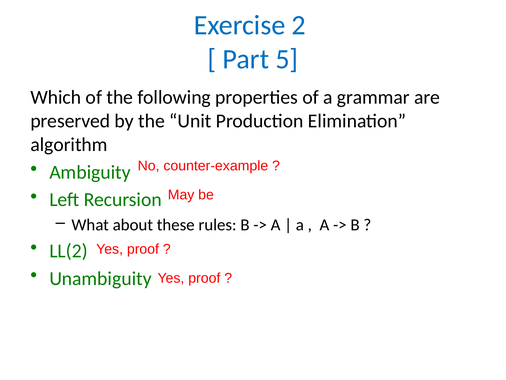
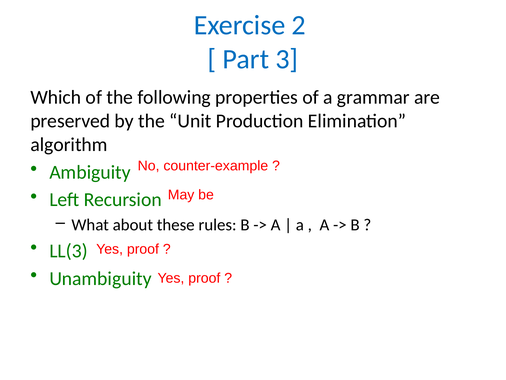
5: 5 -> 3
LL(2: LL(2 -> LL(3
